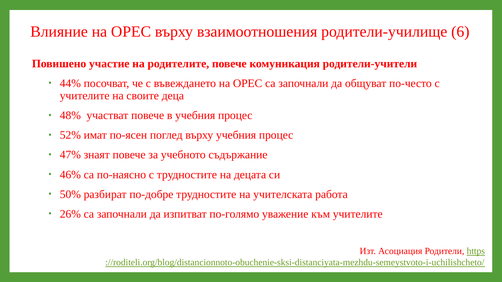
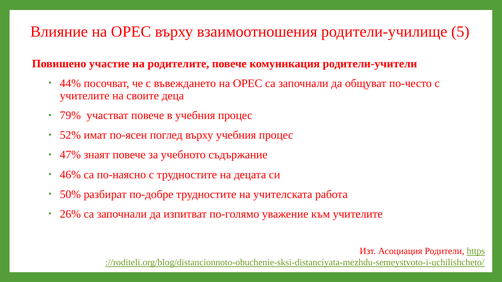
6: 6 -> 5
48%: 48% -> 79%
